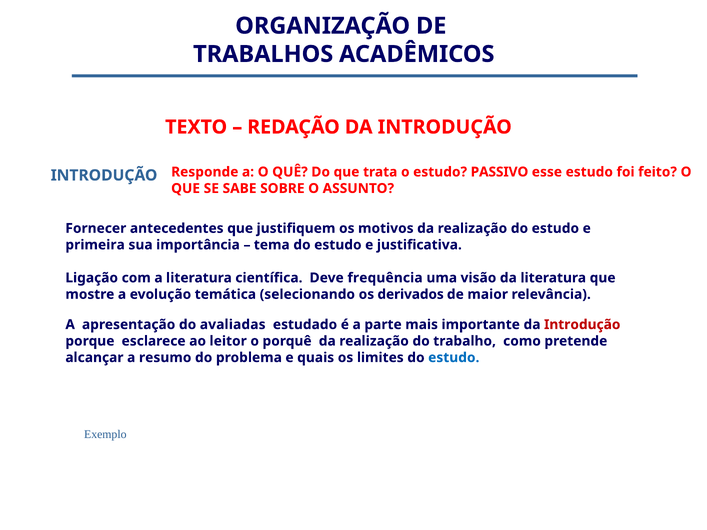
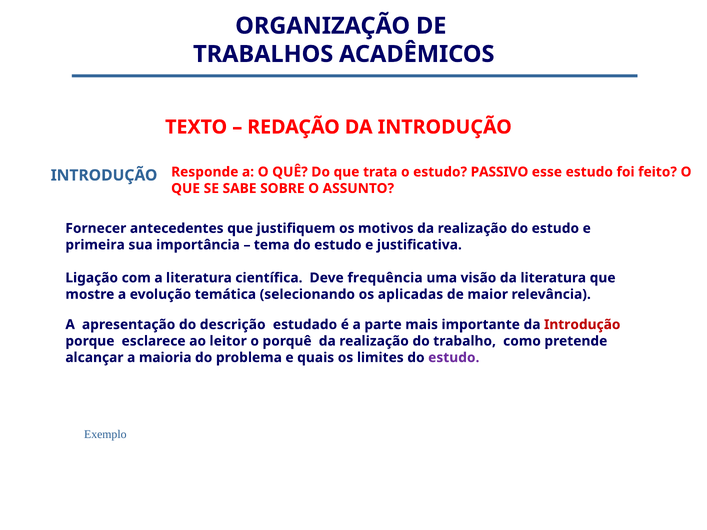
derivados: derivados -> aplicadas
avaliadas: avaliadas -> descrição
resumo: resumo -> maioria
estudo at (454, 358) colour: blue -> purple
